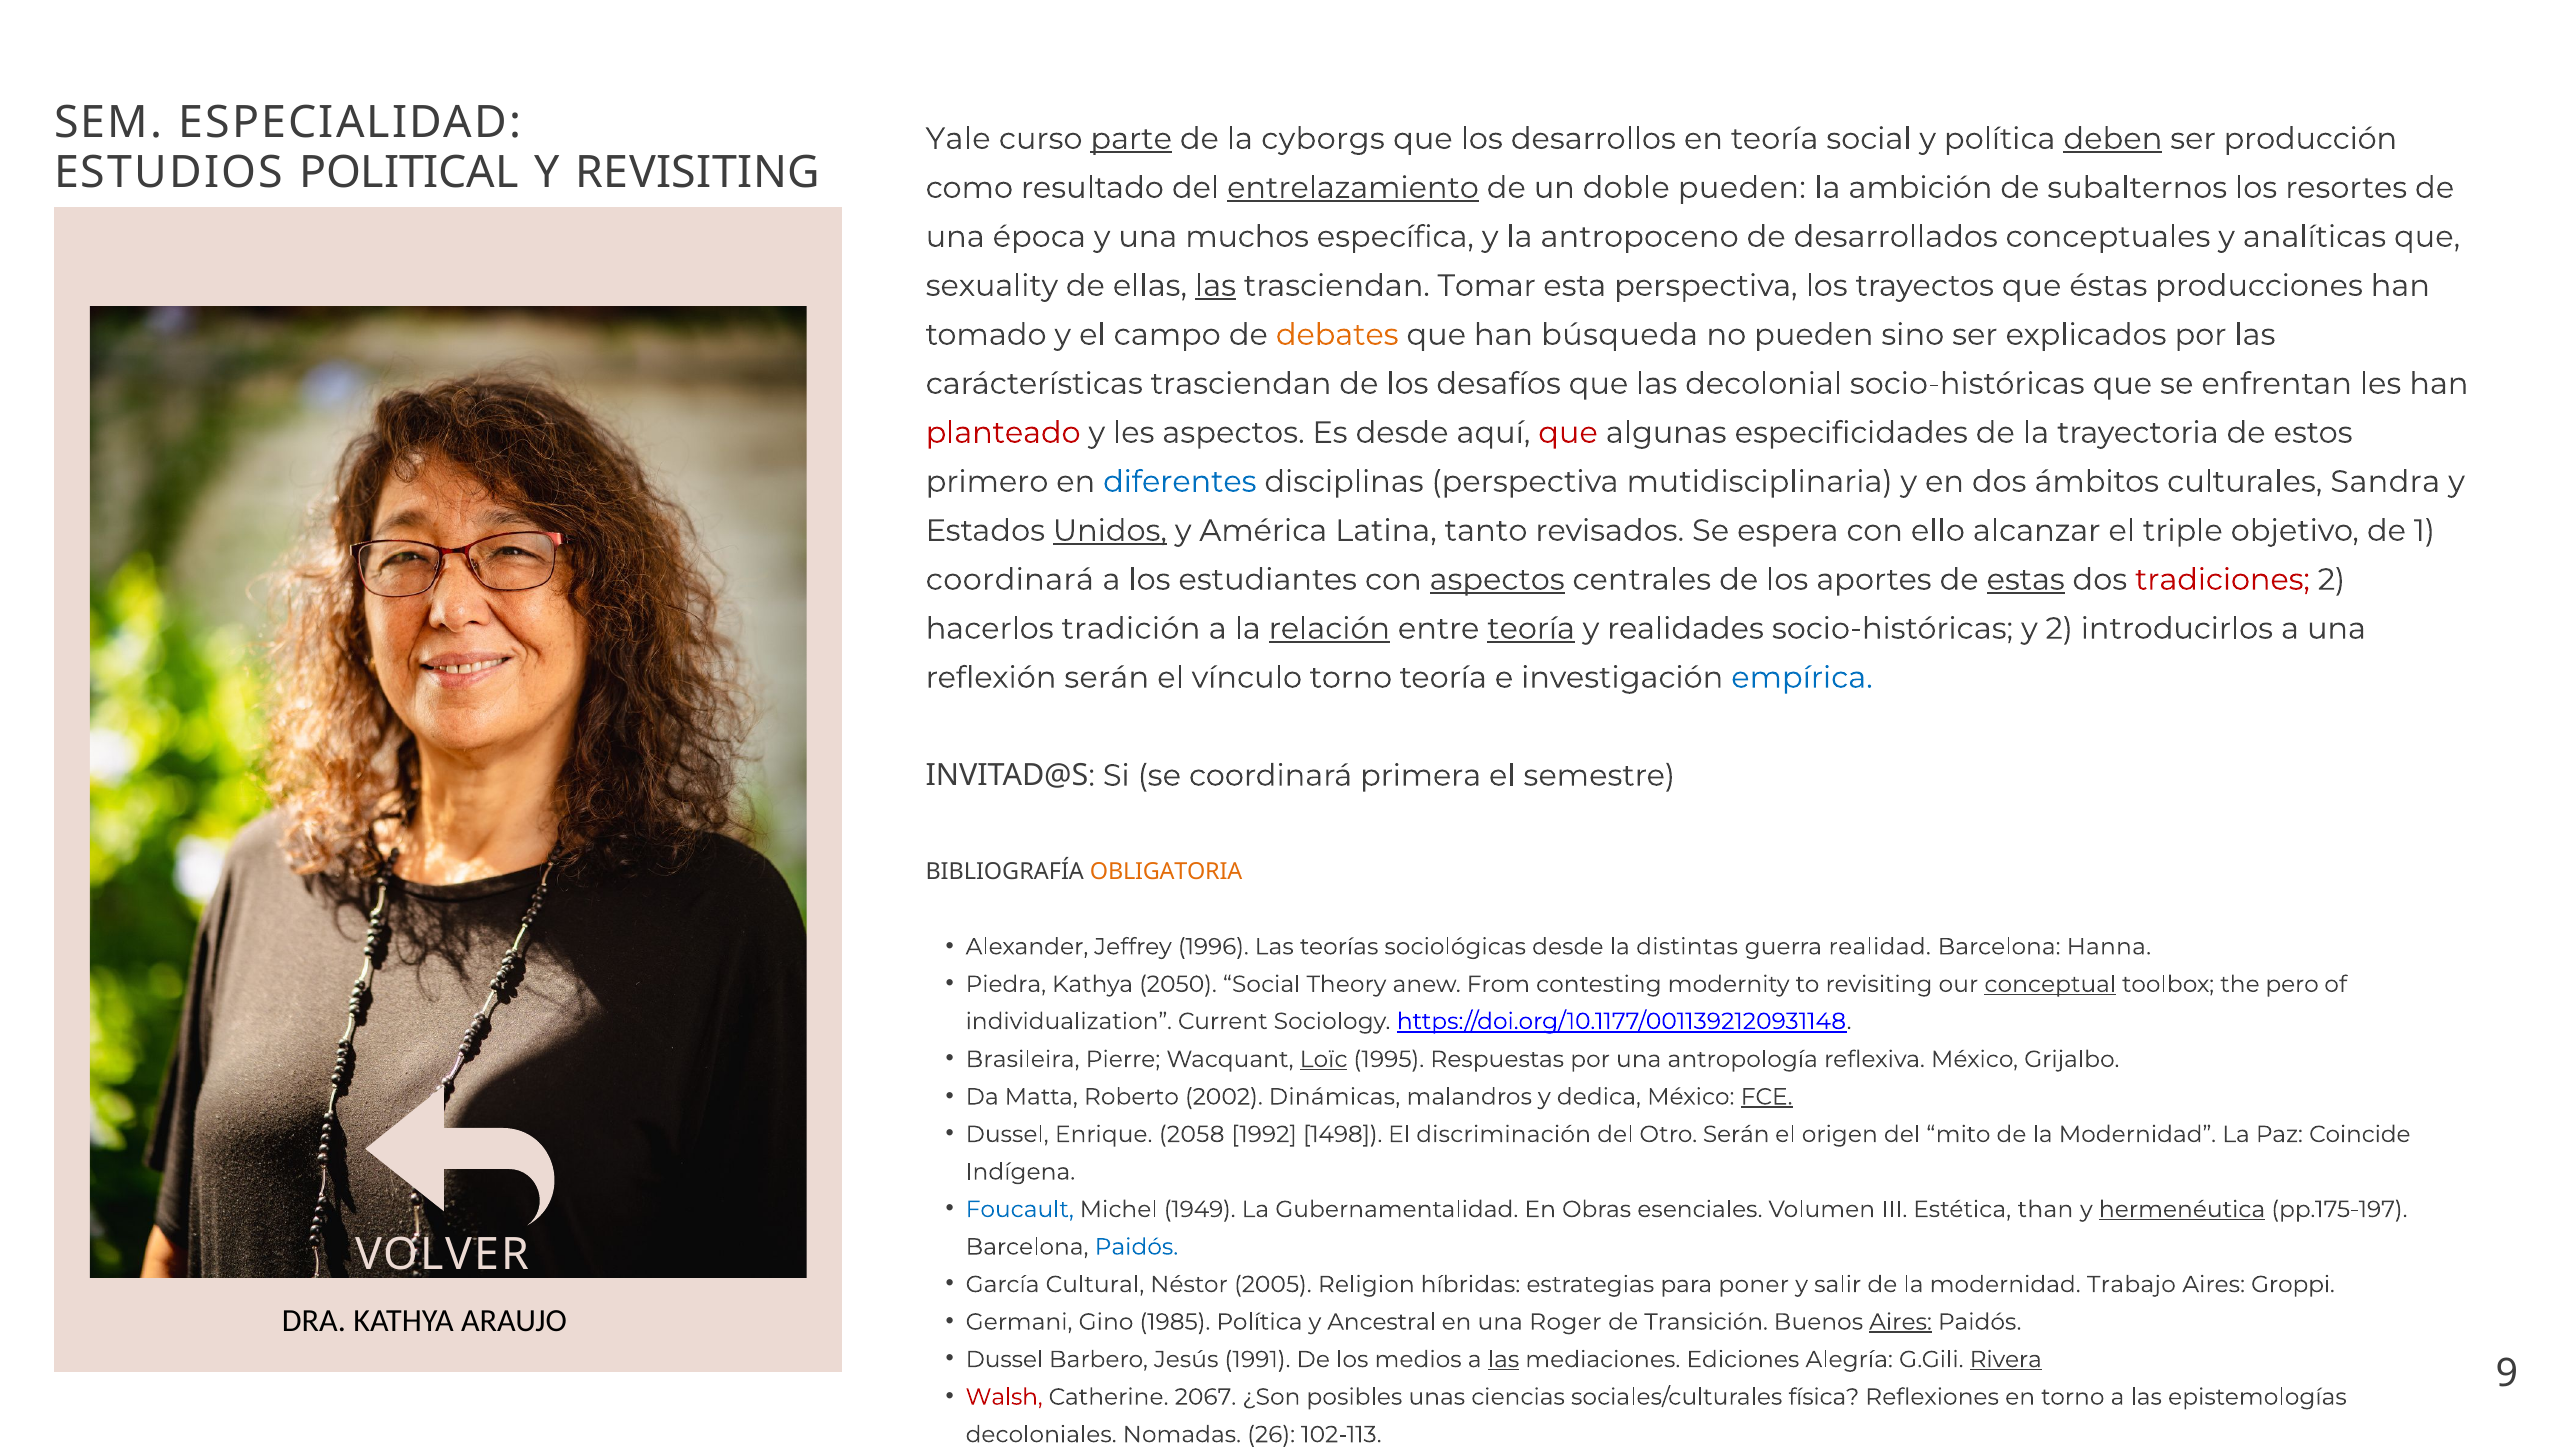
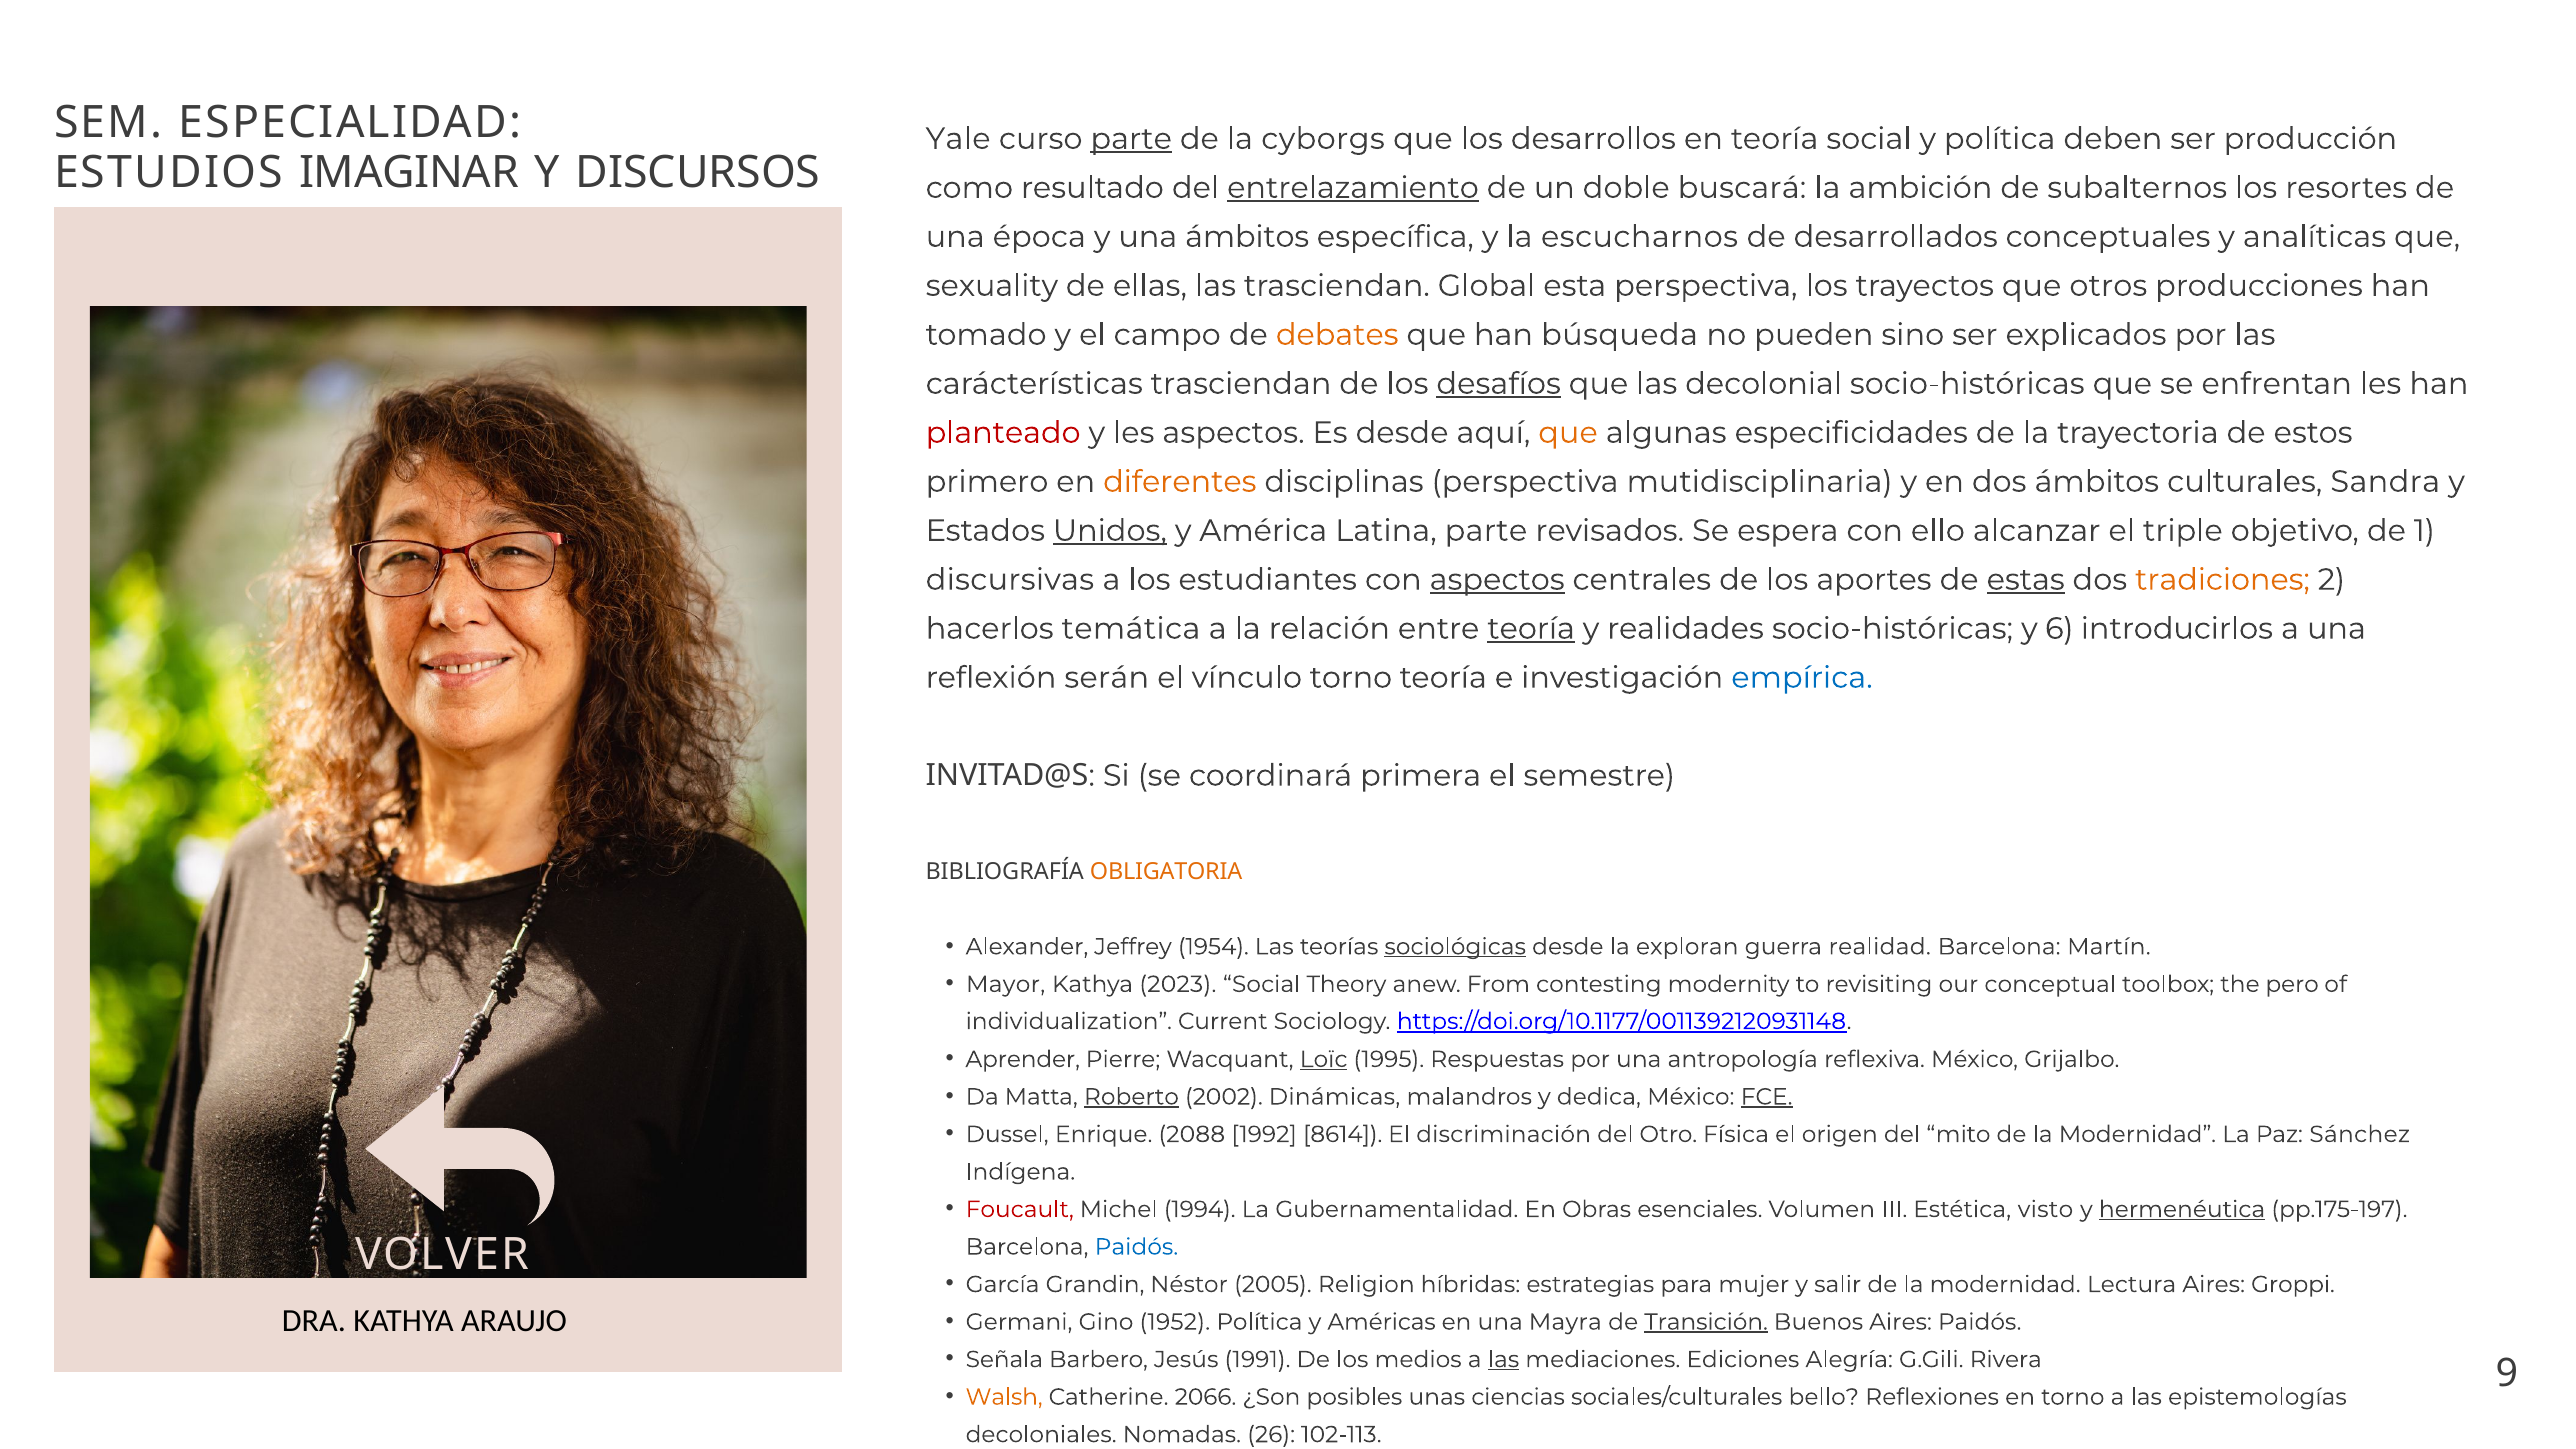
deben underline: present -> none
POLITICAL: POLITICAL -> IMAGINAR
Y REVISITING: REVISITING -> DISCURSOS
doble pueden: pueden -> buscará
una muchos: muchos -> ámbitos
antropoceno: antropoceno -> escucharnos
las at (1215, 286) underline: present -> none
Tomar: Tomar -> Global
éstas: éstas -> otros
desafíos underline: none -> present
que at (1568, 433) colour: red -> orange
diferentes colour: blue -> orange
Latina tanto: tanto -> parte
coordinará at (1010, 580): coordinará -> discursivas
tradiciones colour: red -> orange
tradición: tradición -> temática
relación underline: present -> none
y 2: 2 -> 6
1996: 1996 -> 1954
sociológicas underline: none -> present
distintas: distintas -> exploran
Hanna: Hanna -> Martín
Piedra: Piedra -> Mayor
2050: 2050 -> 2023
conceptual underline: present -> none
Brasileira: Brasileira -> Aprender
Roberto underline: none -> present
2058: 2058 -> 2088
1498: 1498 -> 8614
Otro Serán: Serán -> Física
Coincide: Coincide -> Sánchez
Foucault colour: blue -> red
1949: 1949 -> 1994
than: than -> visto
Cultural: Cultural -> Grandin
poner: poner -> mujer
Trabajo: Trabajo -> Lectura
1985: 1985 -> 1952
Ancestral: Ancestral -> Américas
Roger: Roger -> Mayra
Transición underline: none -> present
Aires at (1901, 1322) underline: present -> none
Dussel at (1004, 1359): Dussel -> Señala
Rivera underline: present -> none
Walsh colour: red -> orange
2067: 2067 -> 2066
física: física -> bello
